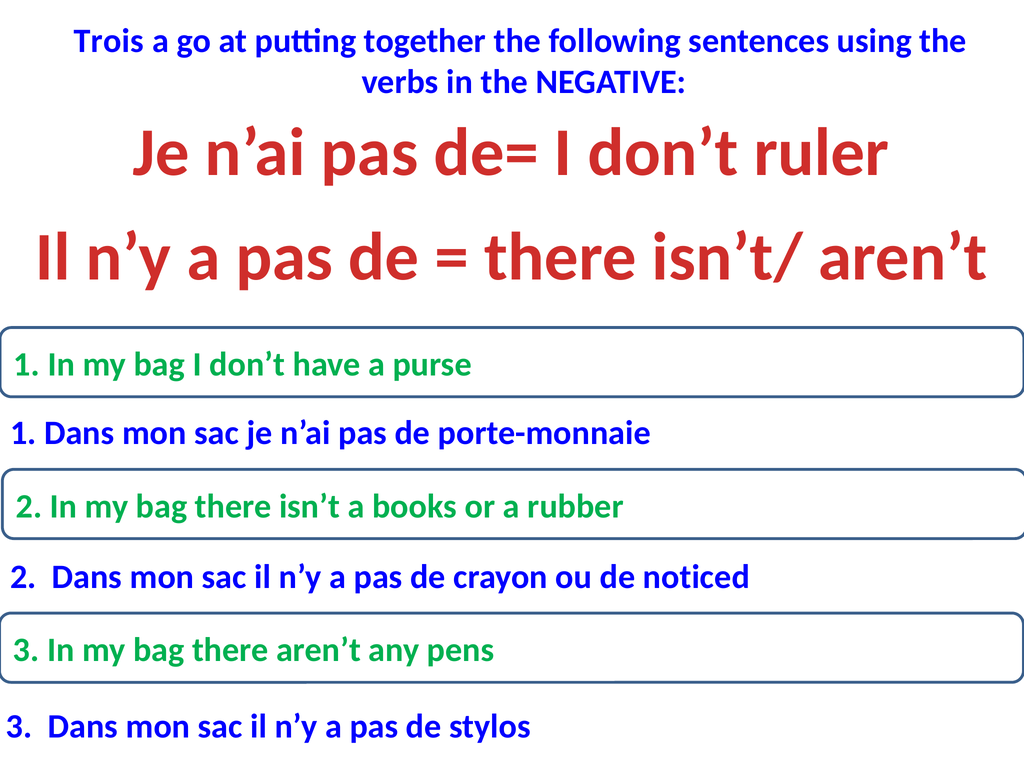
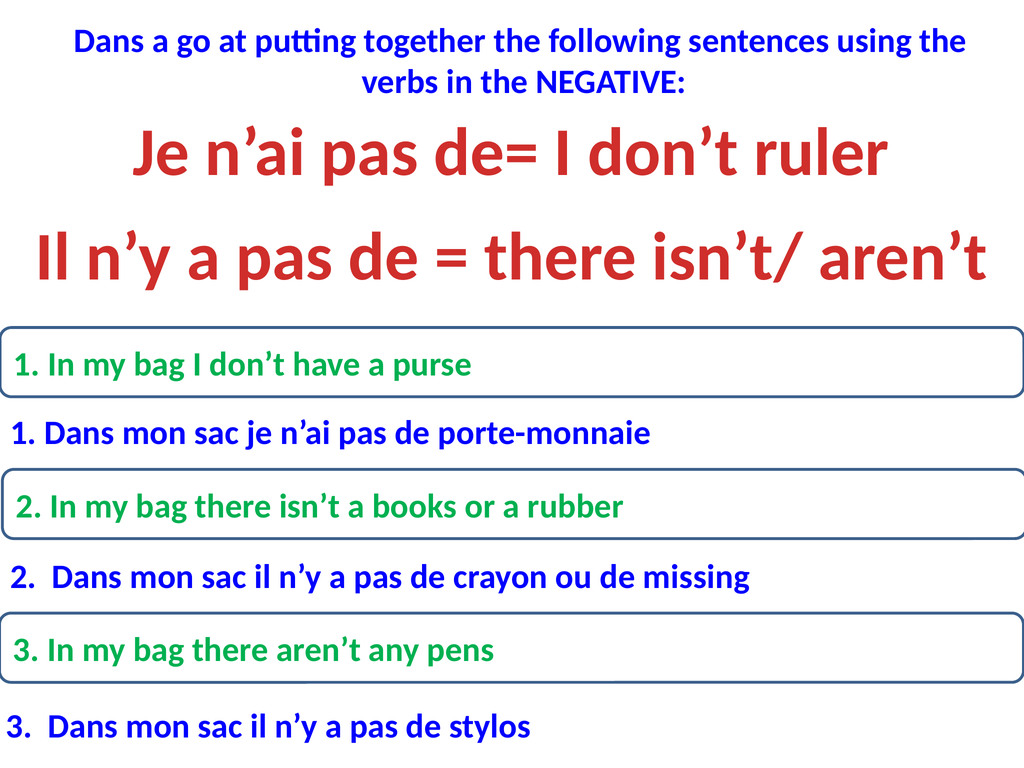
Trois at (109, 41): Trois -> Dans
noticed: noticed -> missing
